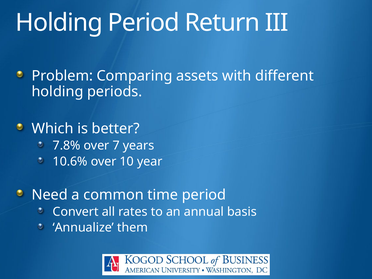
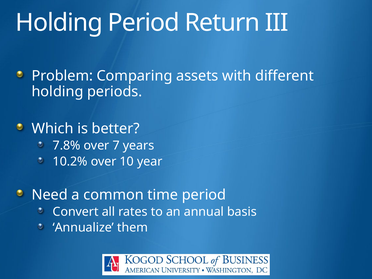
10.6%: 10.6% -> 10.2%
